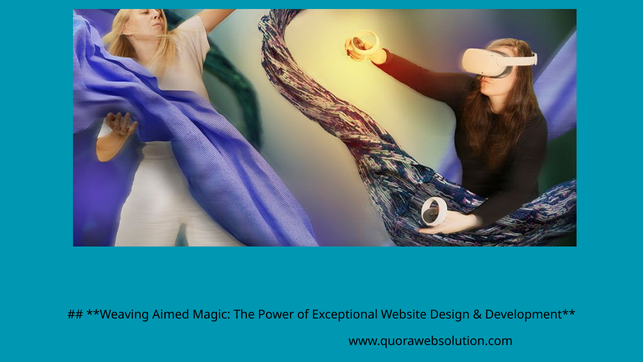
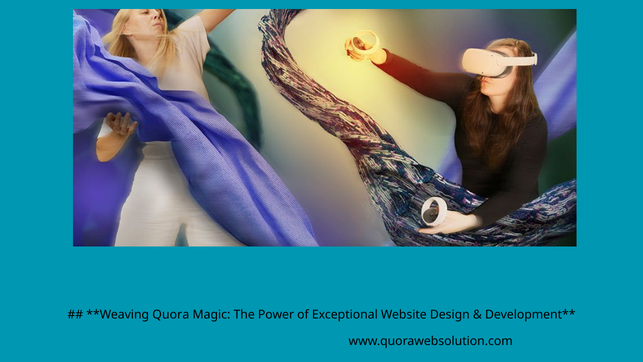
Aimed: Aimed -> Quora
